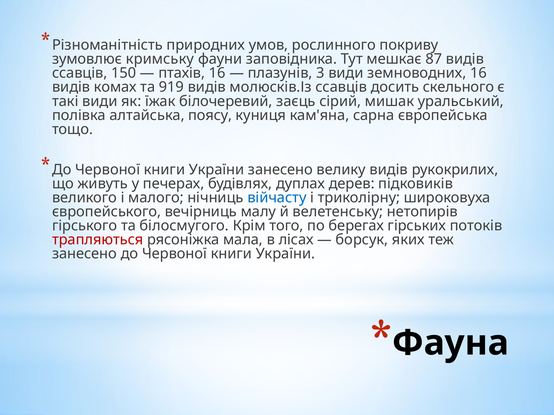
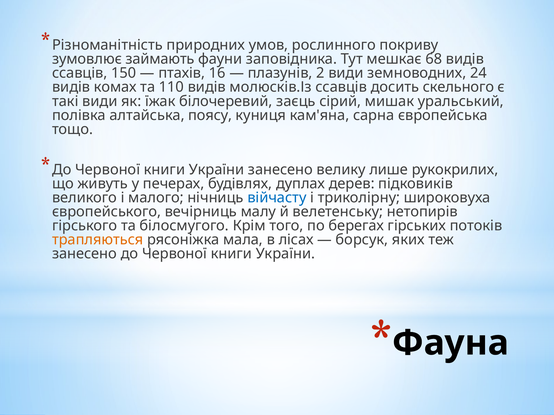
кримську: кримську -> займають
87: 87 -> 68
3: 3 -> 2
земноводних 16: 16 -> 24
919: 919 -> 110
велику видів: видів -> лише
трапляються colour: red -> orange
